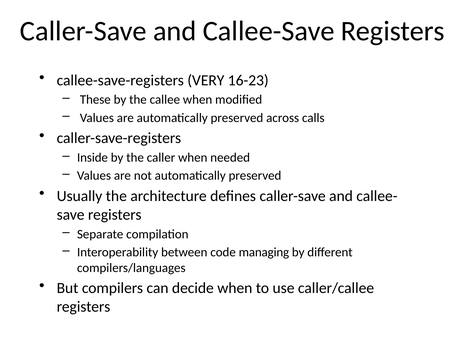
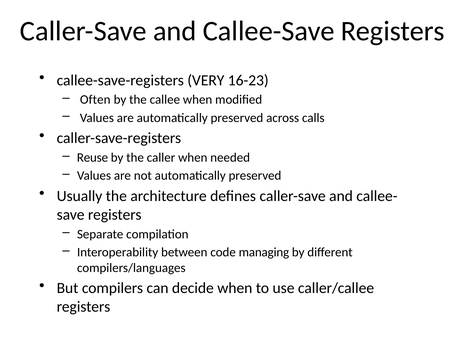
These: These -> Often
Inside: Inside -> Reuse
